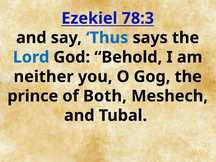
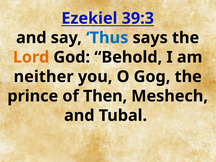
78:3: 78:3 -> 39:3
Lord colour: blue -> orange
Both: Both -> Then
